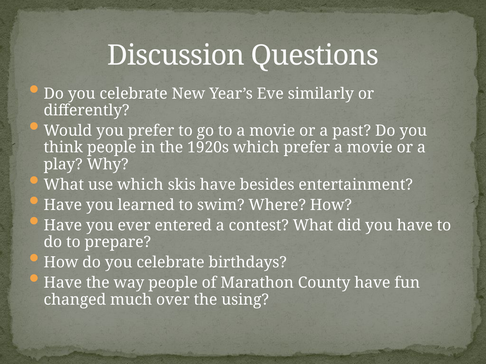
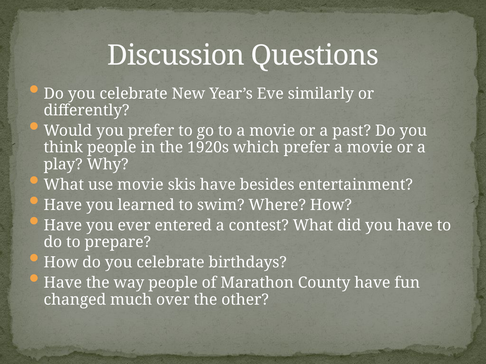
use which: which -> movie
using: using -> other
